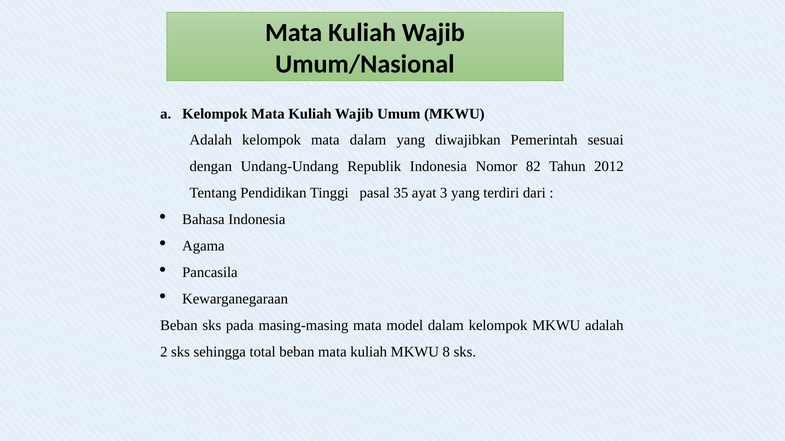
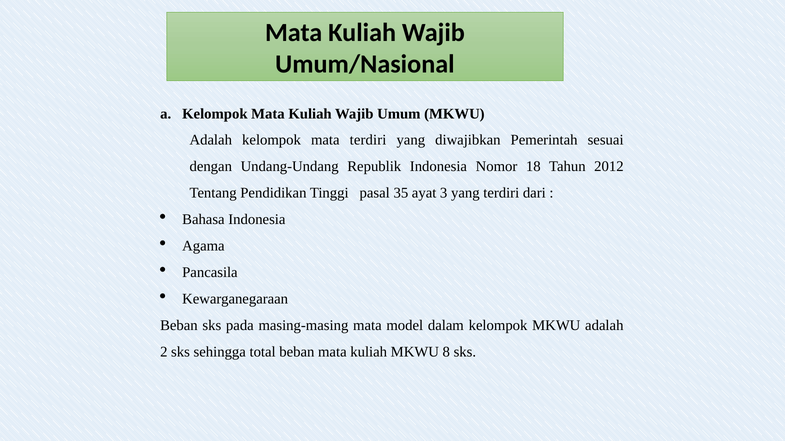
mata dalam: dalam -> terdiri
82: 82 -> 18
